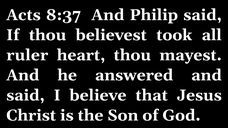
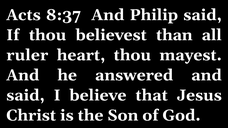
took: took -> than
